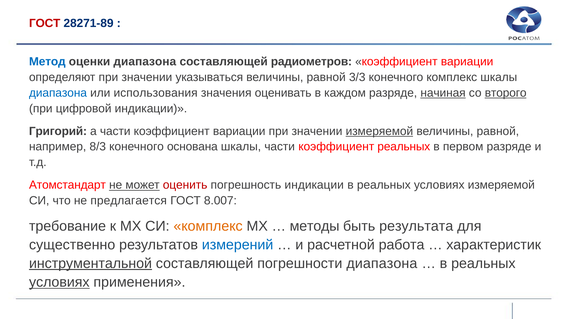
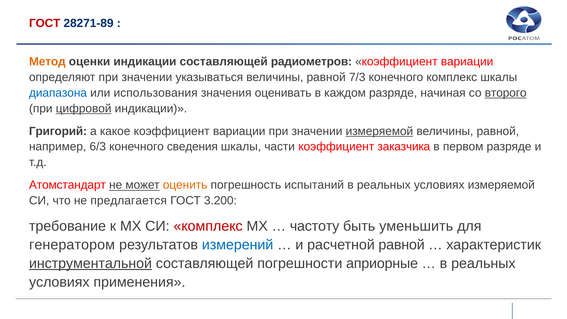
Метод colour: blue -> orange
оценки диапазона: диапазона -> индикации
3/3: 3/3 -> 7/3
начиная underline: present -> none
цифровой underline: none -> present
а части: части -> какое
8/3: 8/3 -> 6/3
основана: основана -> сведения
коэффициент реальных: реальных -> заказчика
оценить colour: red -> orange
погрешность индикации: индикации -> испытаний
8.007: 8.007 -> 3.200
комплекс at (208, 226) colour: orange -> red
методы: методы -> частоту
результата: результата -> уменьшить
существенно: существенно -> генератором
расчетной работа: работа -> равной
погрешности диапазона: диапазона -> априорные
условиях at (59, 282) underline: present -> none
